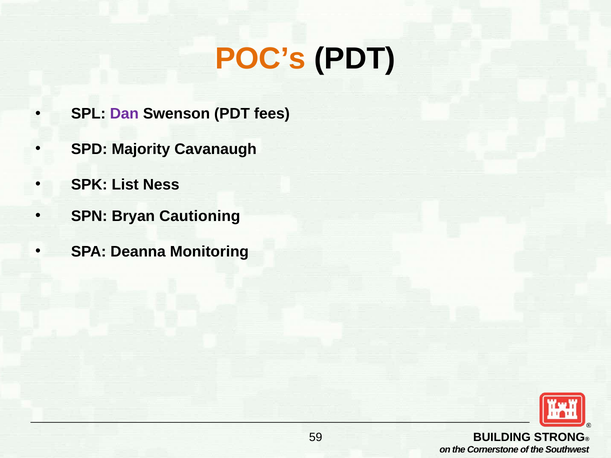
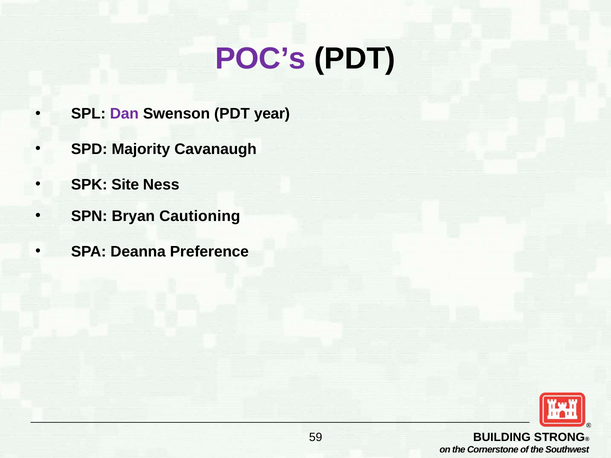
POC’s colour: orange -> purple
fees: fees -> year
List: List -> Site
Monitoring: Monitoring -> Preference
